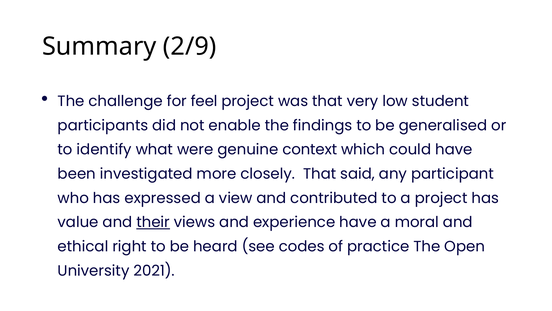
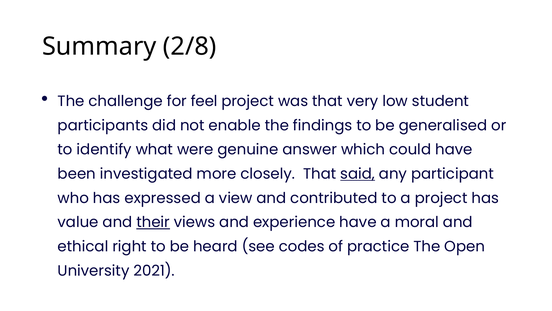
2/9: 2/9 -> 2/8
context: context -> answer
said underline: none -> present
